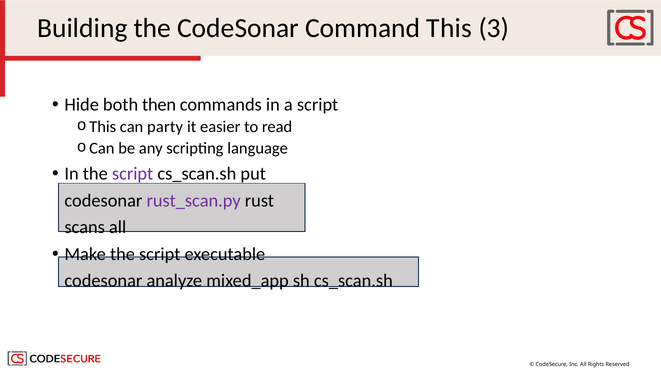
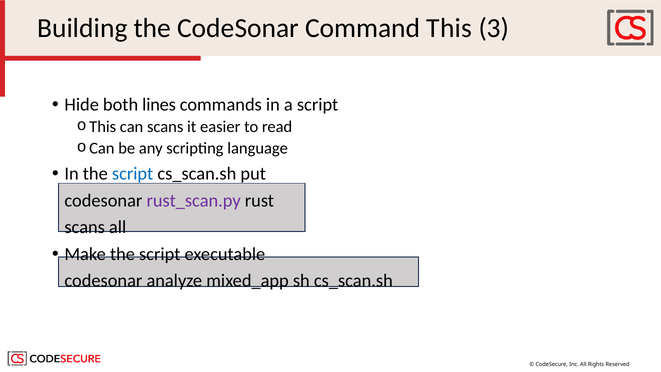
then: then -> lines
can party: party -> scans
script at (133, 174) colour: purple -> blue
